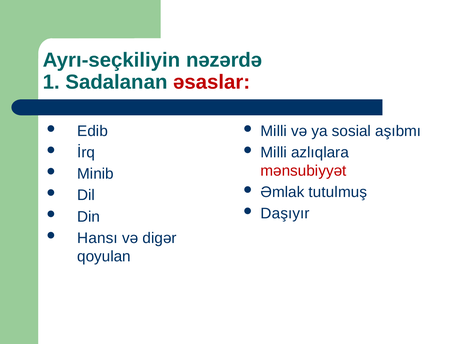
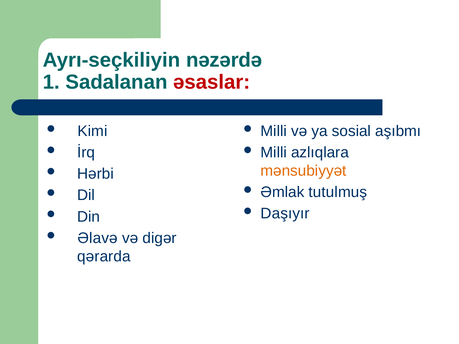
Edib: Edib -> Kimi
mənsubiyyət colour: red -> orange
Minib: Minib -> Hərbi
Hansı: Hansı -> Əlavə
qoyulan: qoyulan -> qərarda
